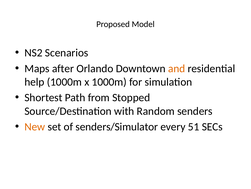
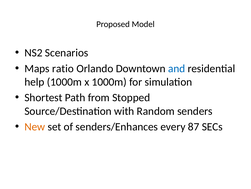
after: after -> ratio
and colour: orange -> blue
senders/Simulator: senders/Simulator -> senders/Enhances
51: 51 -> 87
